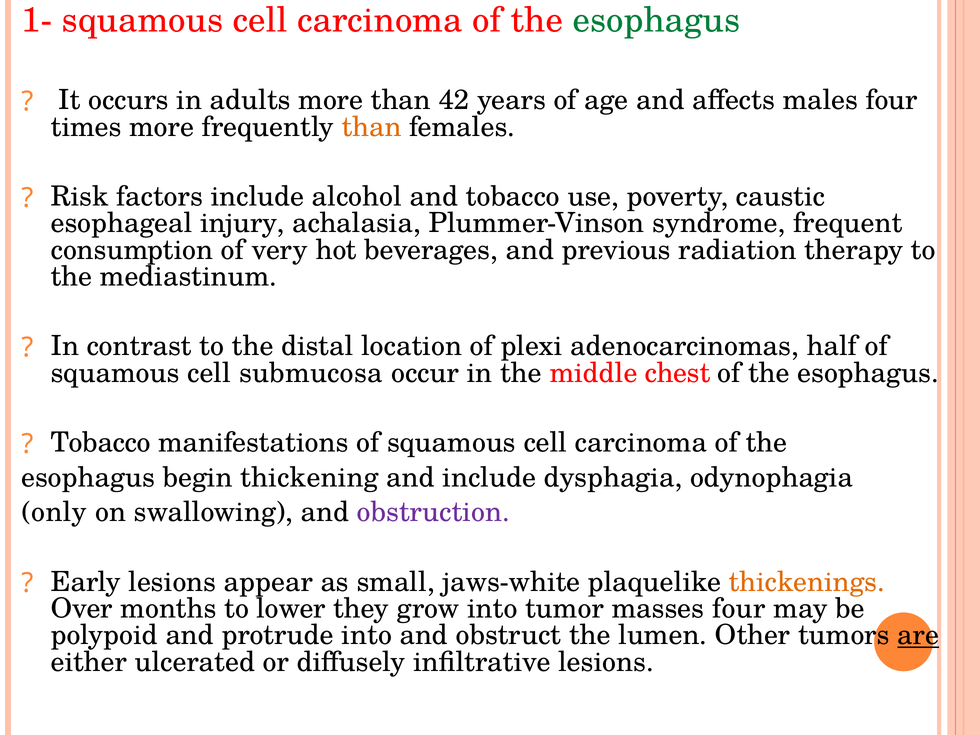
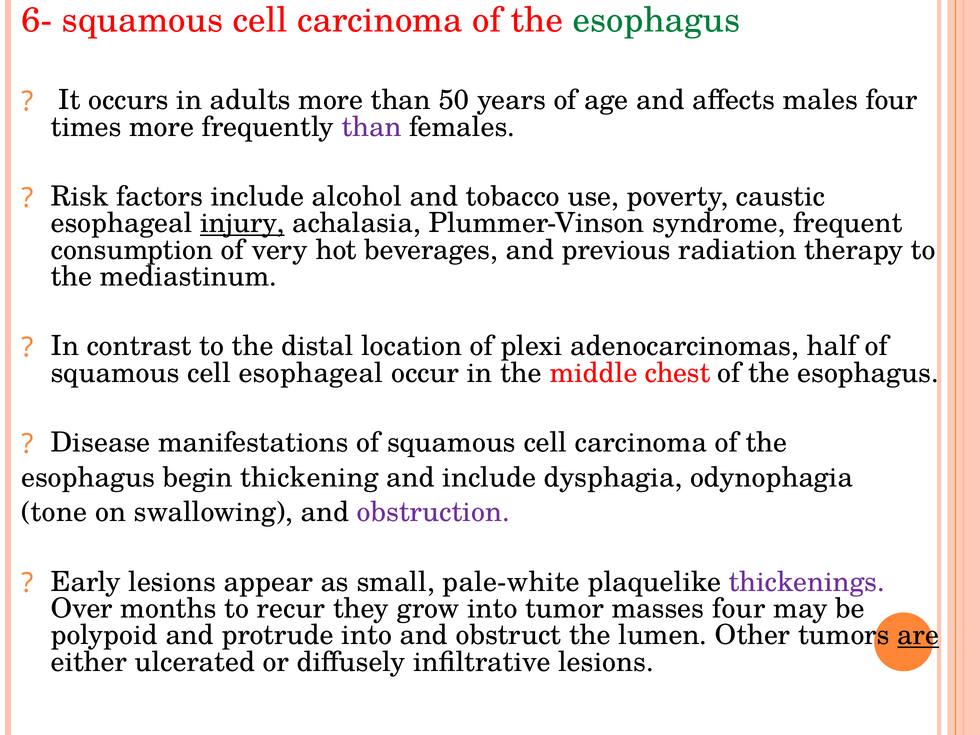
1-: 1- -> 6-
42: 42 -> 50
than at (372, 127) colour: orange -> purple
injury underline: none -> present
cell submucosa: submucosa -> esophageal
Tobacco at (101, 443): Tobacco -> Disease
only: only -> tone
jaws-white: jaws-white -> pale-white
thickenings colour: orange -> purple
lower: lower -> recur
